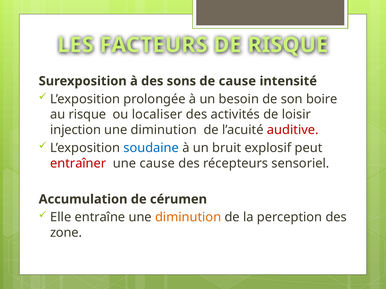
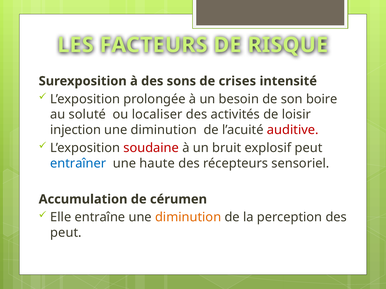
de cause: cause -> crises
au risque: risque -> soluté
soudaine colour: blue -> red
entraîner colour: red -> blue
une cause: cause -> haute
zone at (66, 233): zone -> peut
